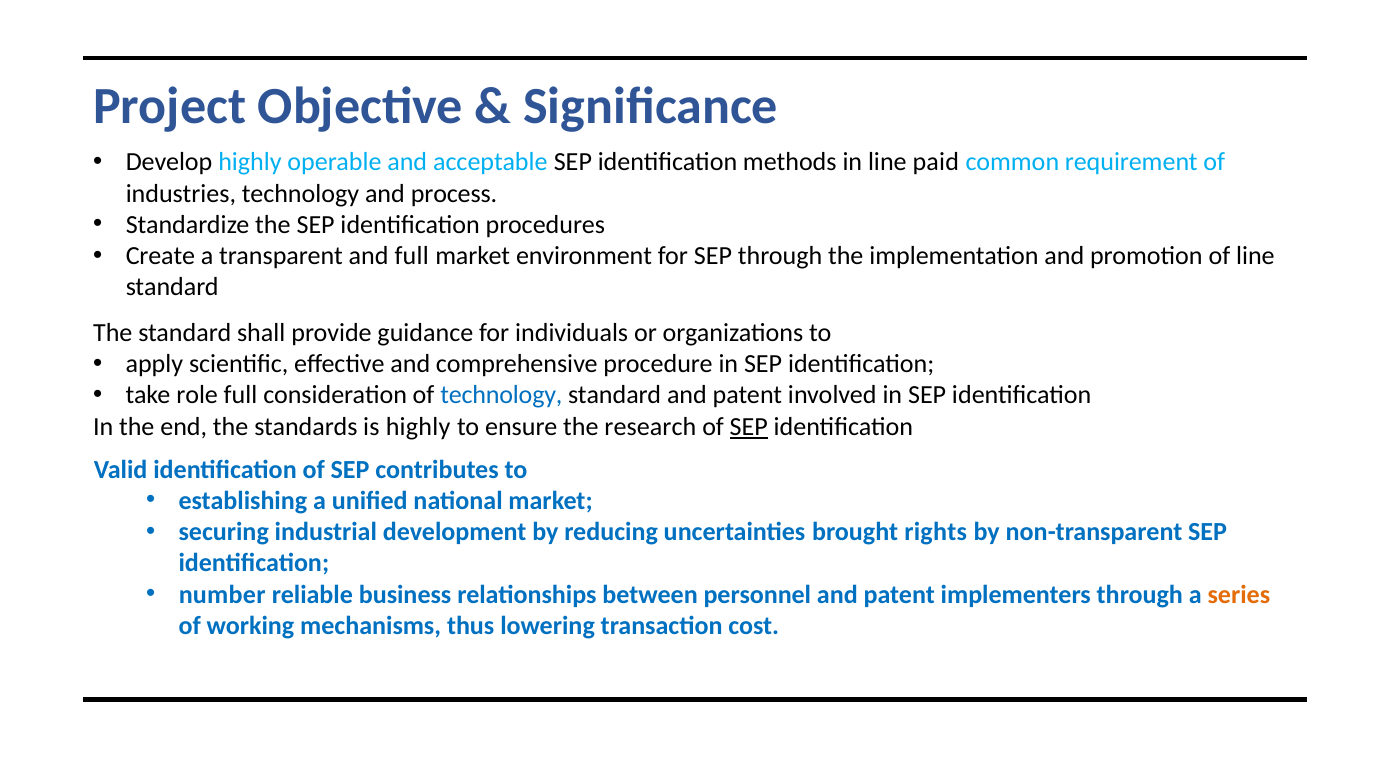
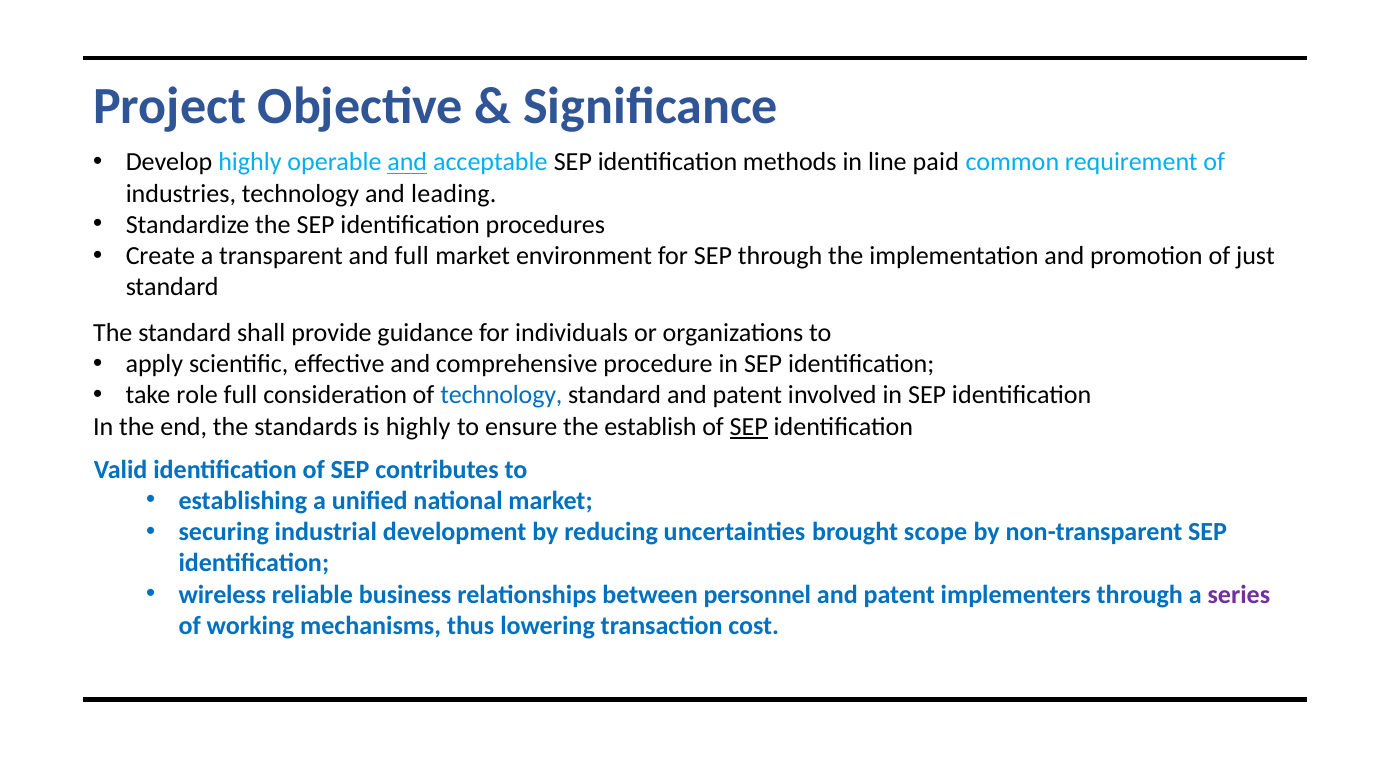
and at (407, 162) underline: none -> present
process: process -> leading
of line: line -> just
research: research -> establish
rights: rights -> scope
number: number -> wireless
series colour: orange -> purple
